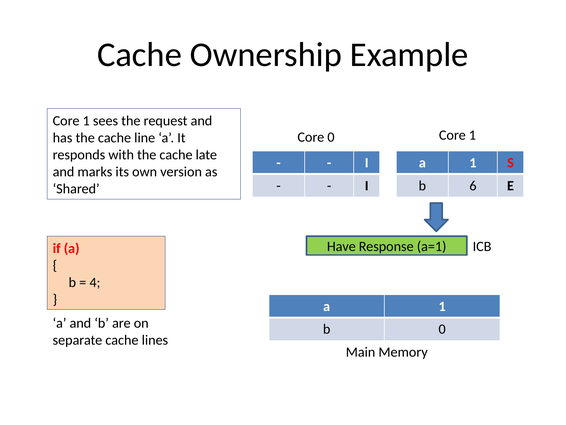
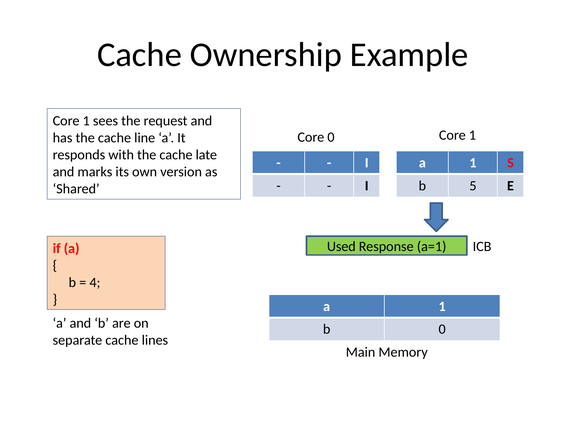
6: 6 -> 5
Have: Have -> Used
